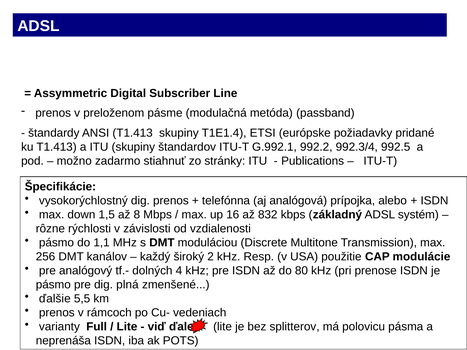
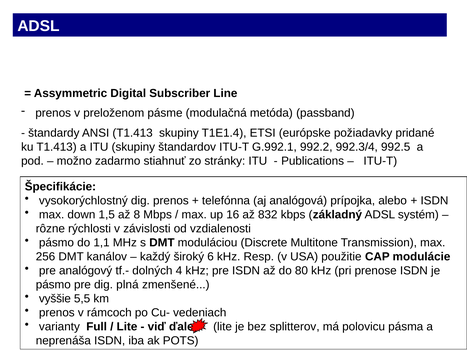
2: 2 -> 6
ďalšie: ďalšie -> vyššie
